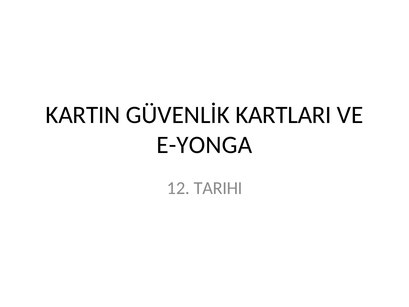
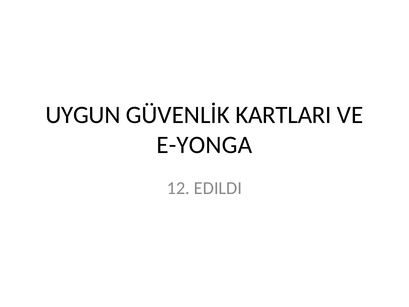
KARTIN: KARTIN -> UYGUN
TARIHI: TARIHI -> EDILDI
